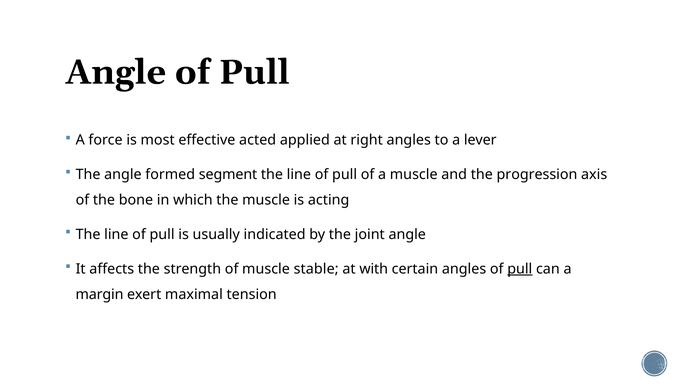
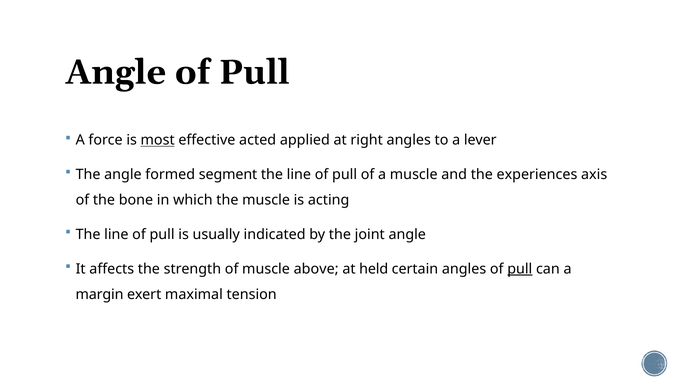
most underline: none -> present
progression: progression -> experiences
stable: stable -> above
with: with -> held
